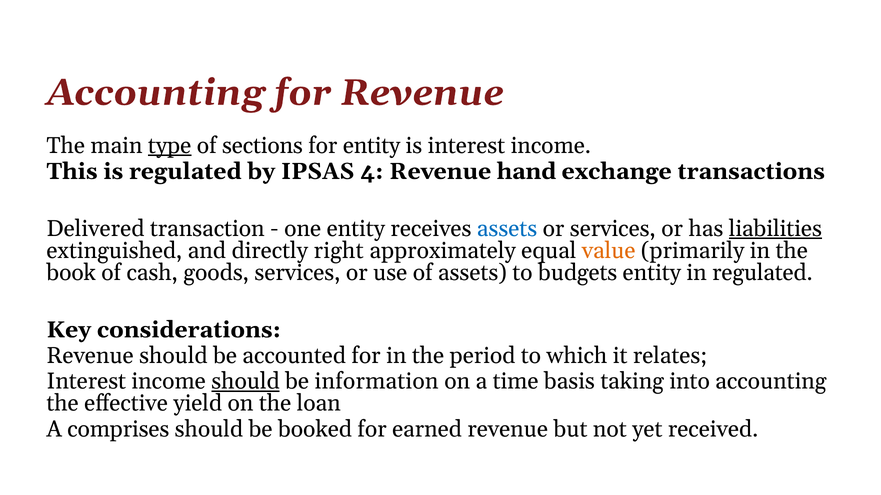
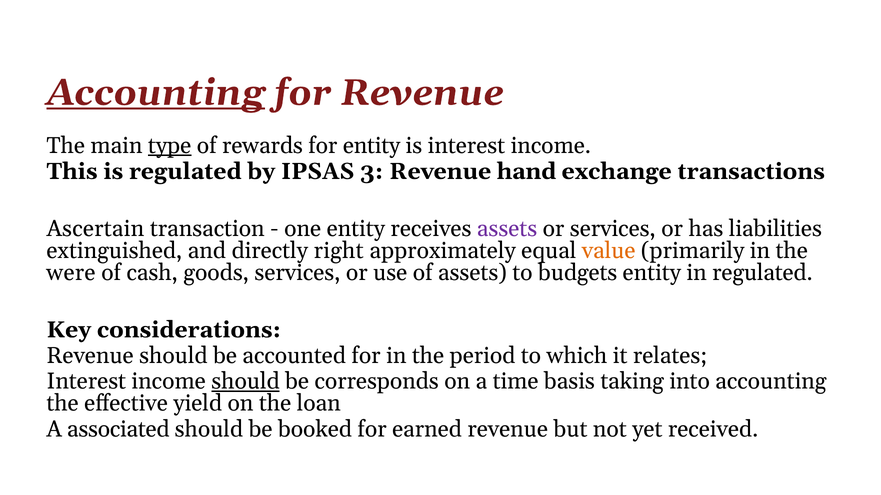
Accounting at (156, 93) underline: none -> present
sections: sections -> rewards
4: 4 -> 3
Delivered: Delivered -> Ascertain
assets at (507, 229) colour: blue -> purple
liabilities underline: present -> none
book: book -> were
information: information -> corresponds
comprises: comprises -> associated
